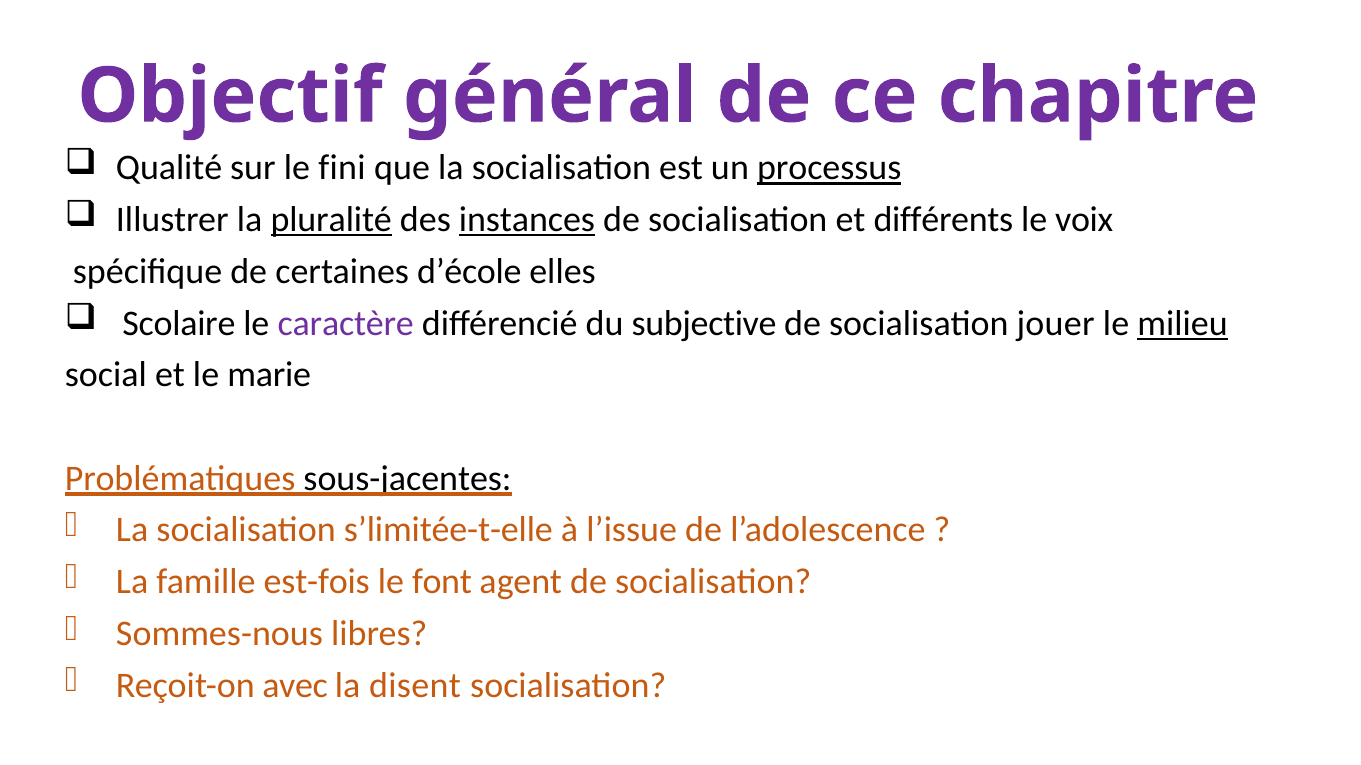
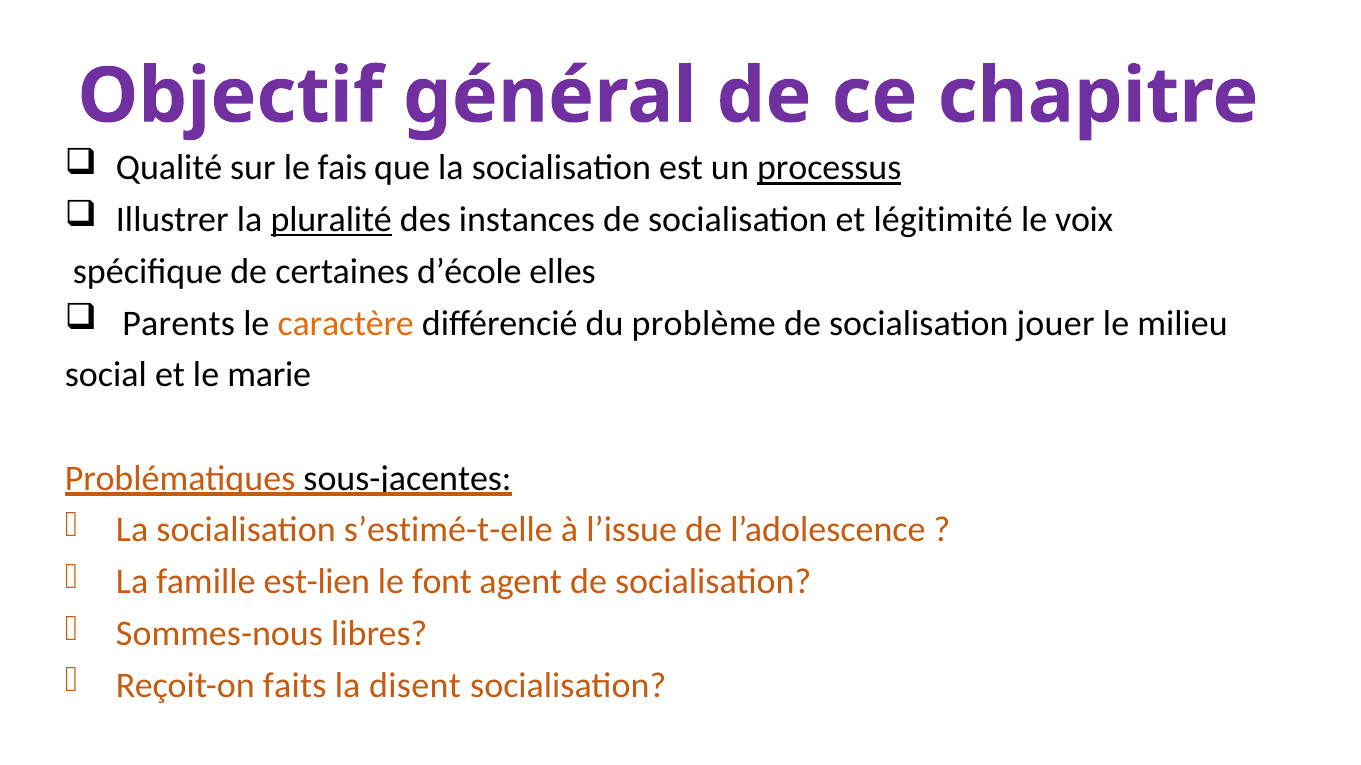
fini: fini -> fais
instances underline: present -> none
différents: différents -> légitimité
Scolaire: Scolaire -> Parents
caractère colour: purple -> orange
subjective: subjective -> problème
milieu underline: present -> none
s’limitée-t-elle: s’limitée-t-elle -> s’estimé-t-elle
est-fois: est-fois -> est-lien
avec: avec -> faits
